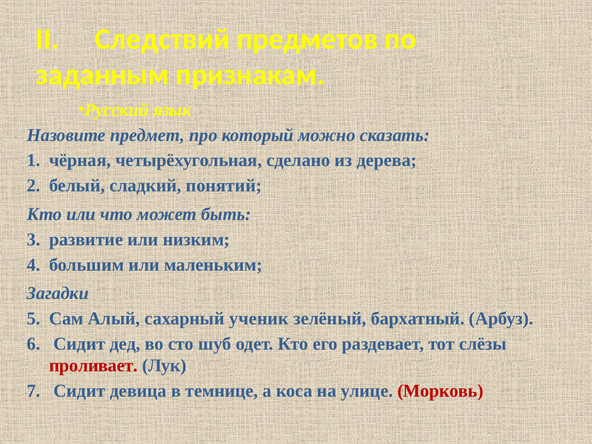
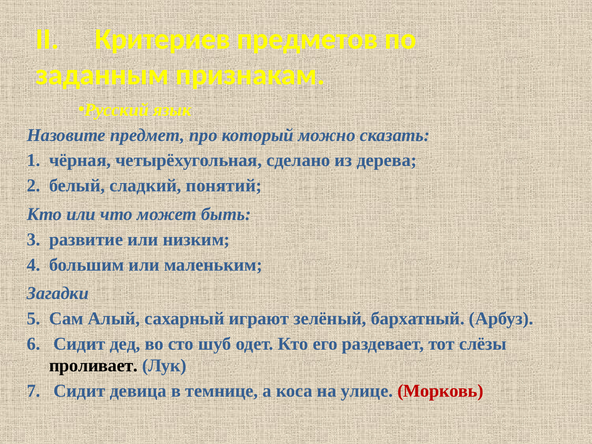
Следствий: Следствий -> Критериев
ученик: ученик -> играют
проливает colour: red -> black
